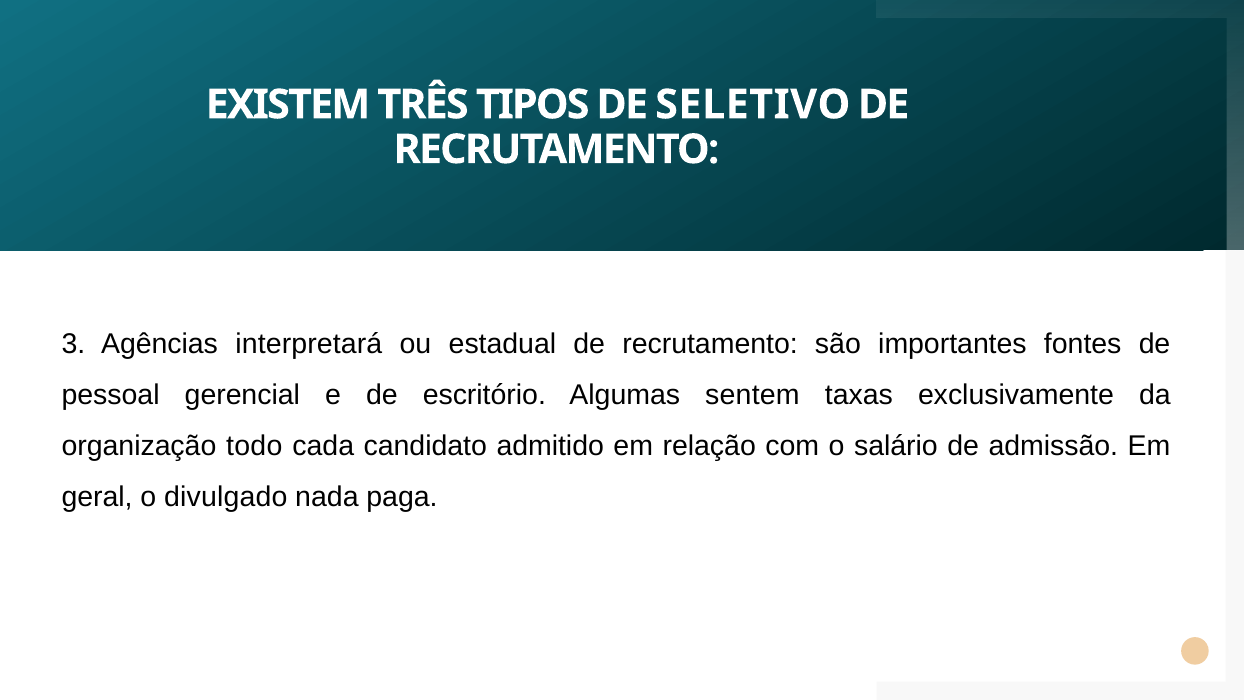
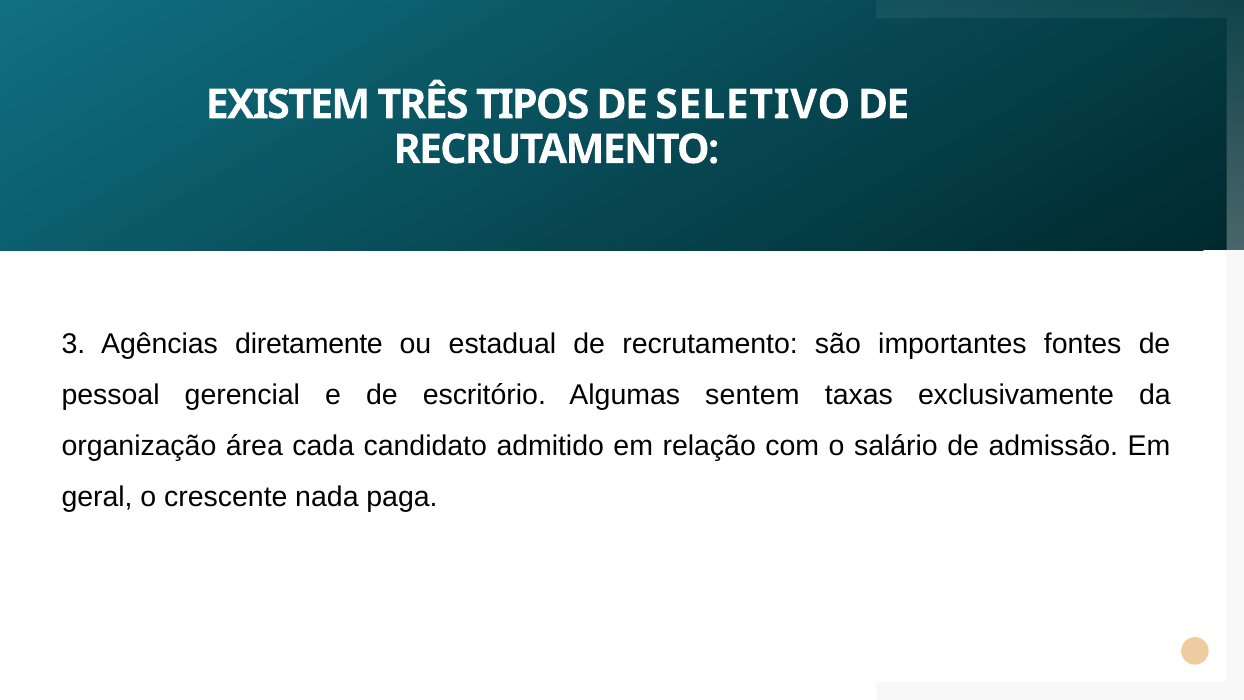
interpretará: interpretará -> diretamente
todo: todo -> área
divulgado: divulgado -> crescente
